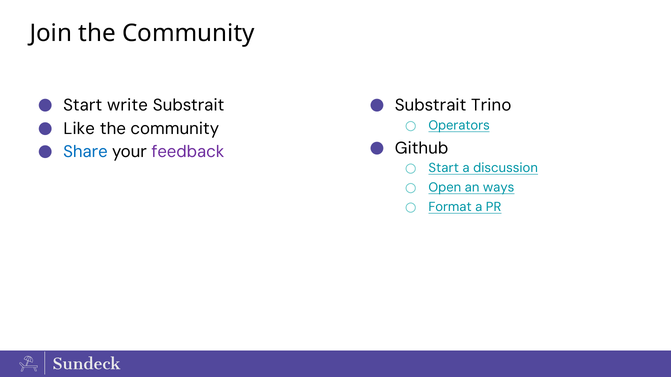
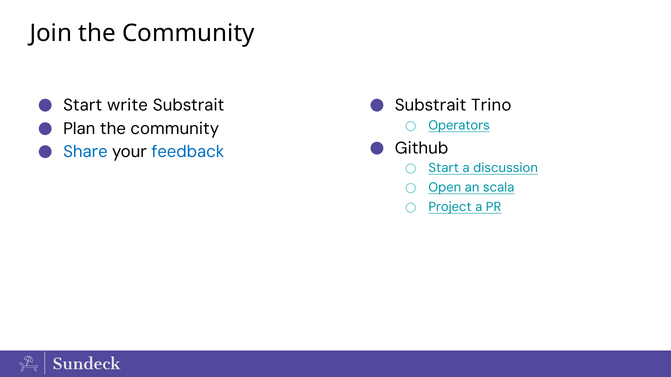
Like: Like -> Plan
feedback colour: purple -> blue
ways: ways -> scala
Format: Format -> Project
